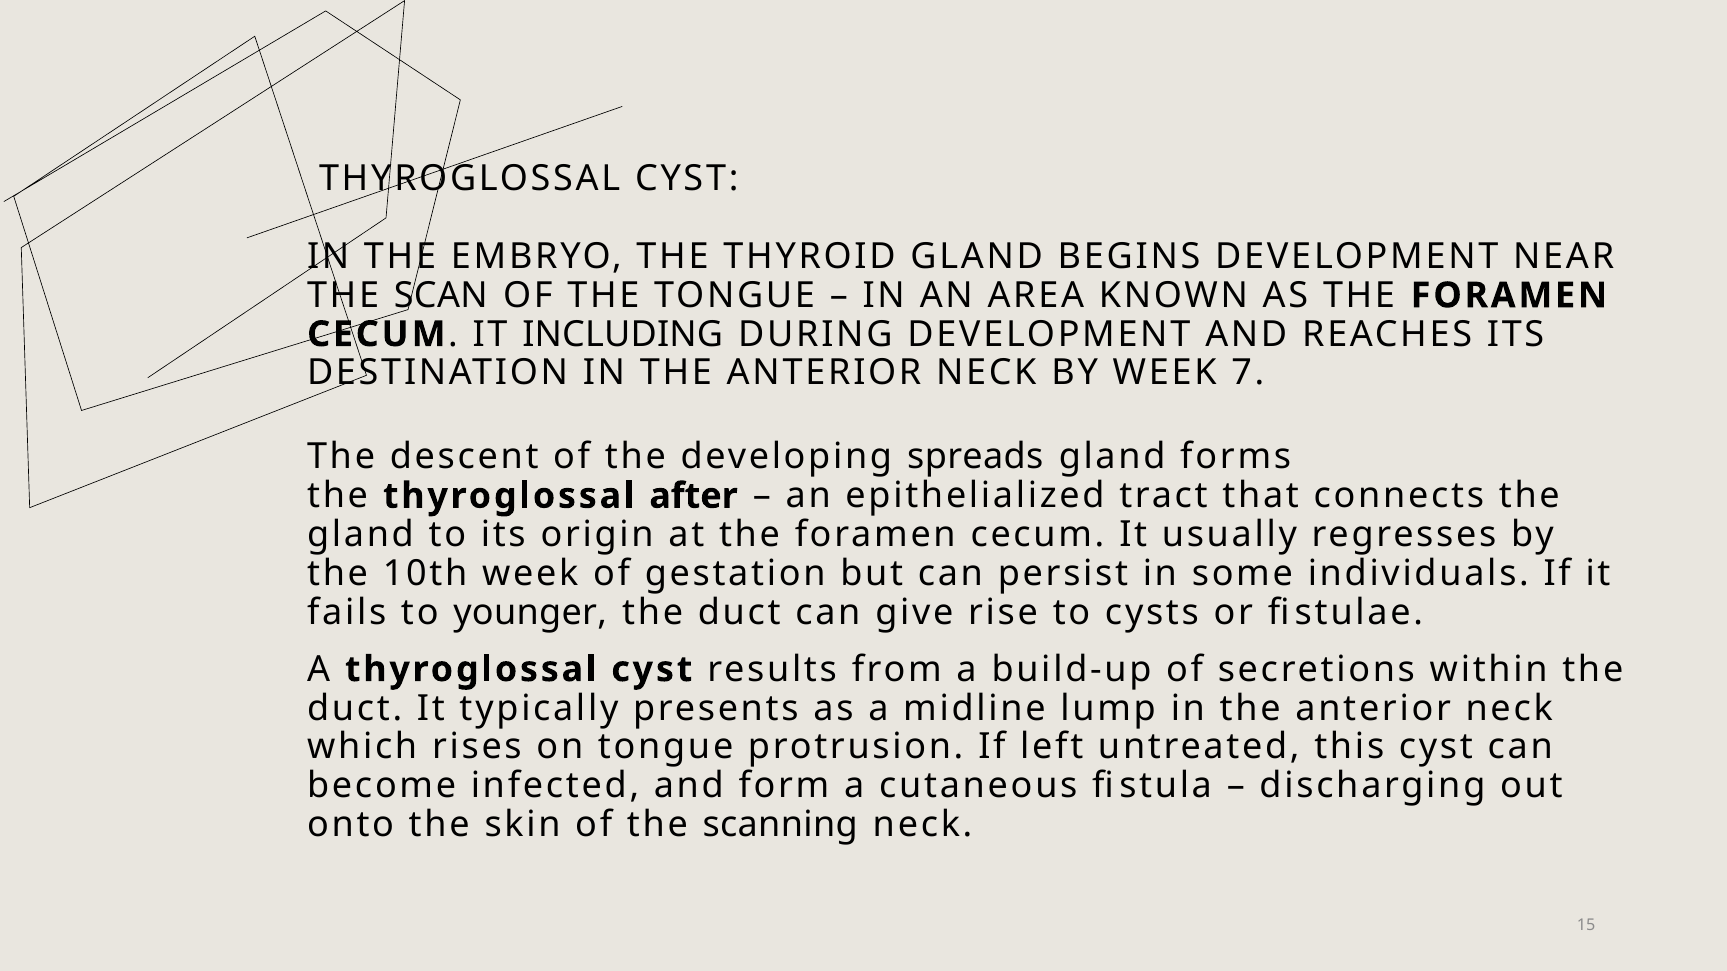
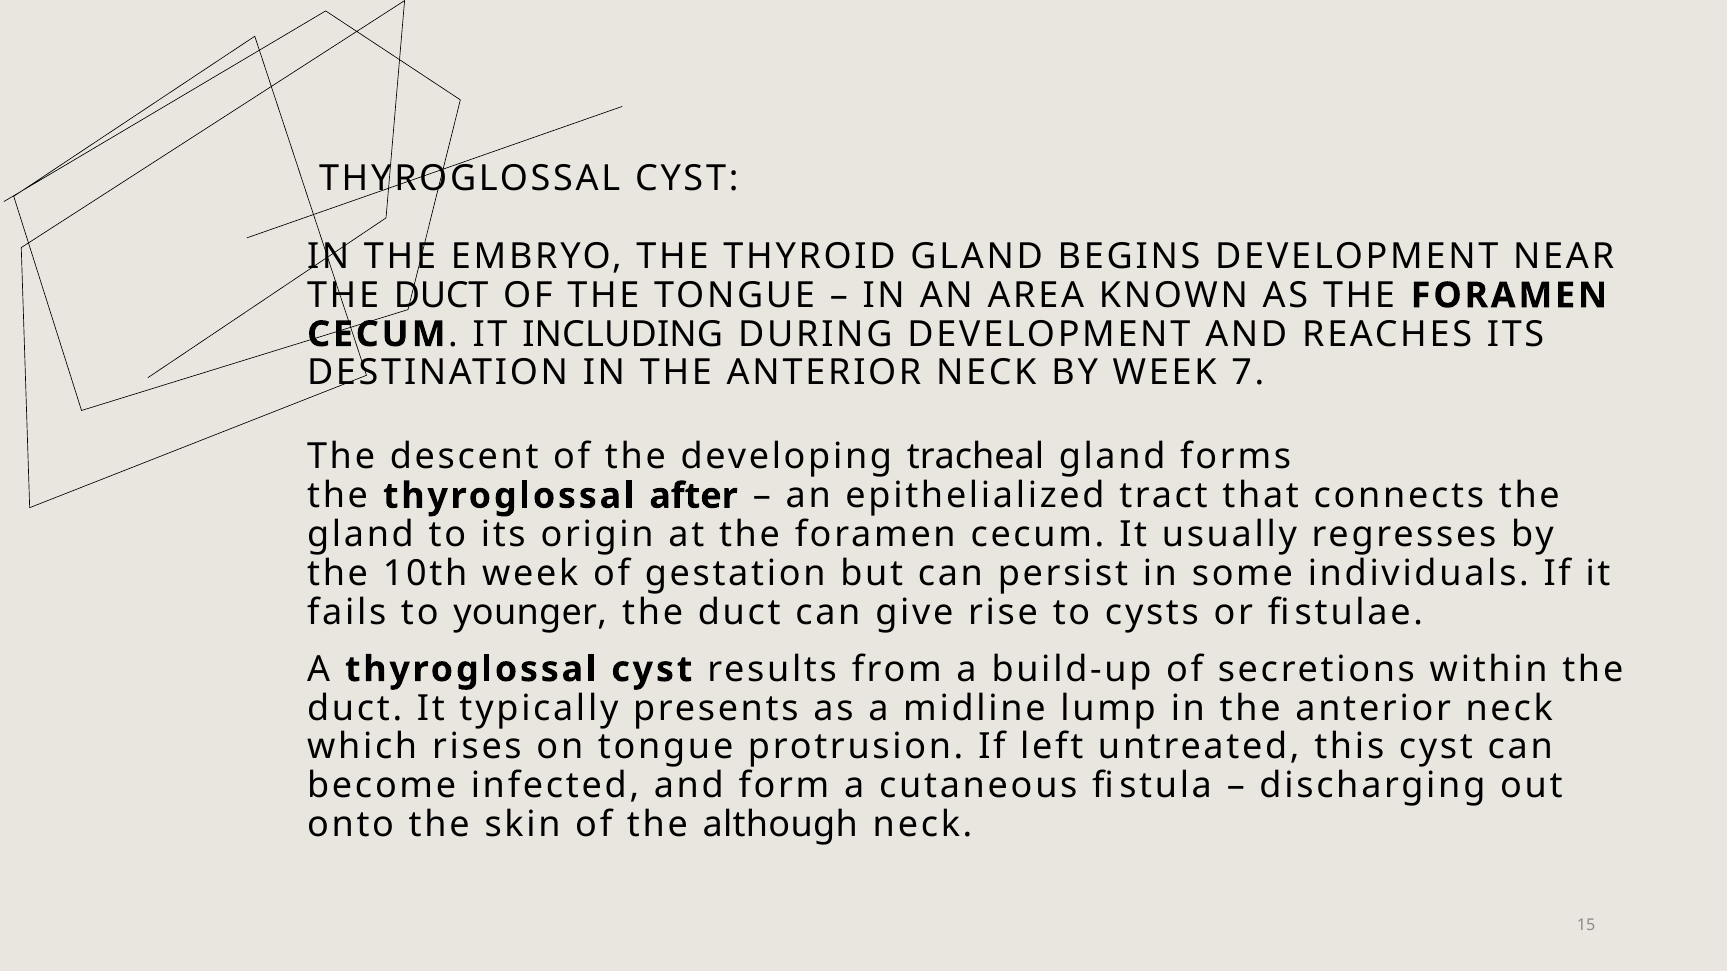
SCAN at (441, 296): SCAN -> DUCT
spreads: spreads -> tracheal
scanning: scanning -> although
